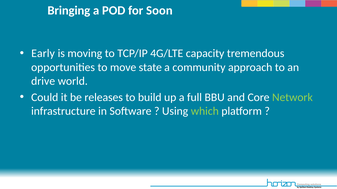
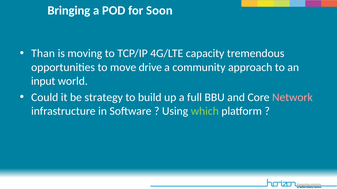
Early: Early -> Than
state: state -> drive
drive: drive -> input
releases: releases -> strategy
Network colour: light green -> pink
